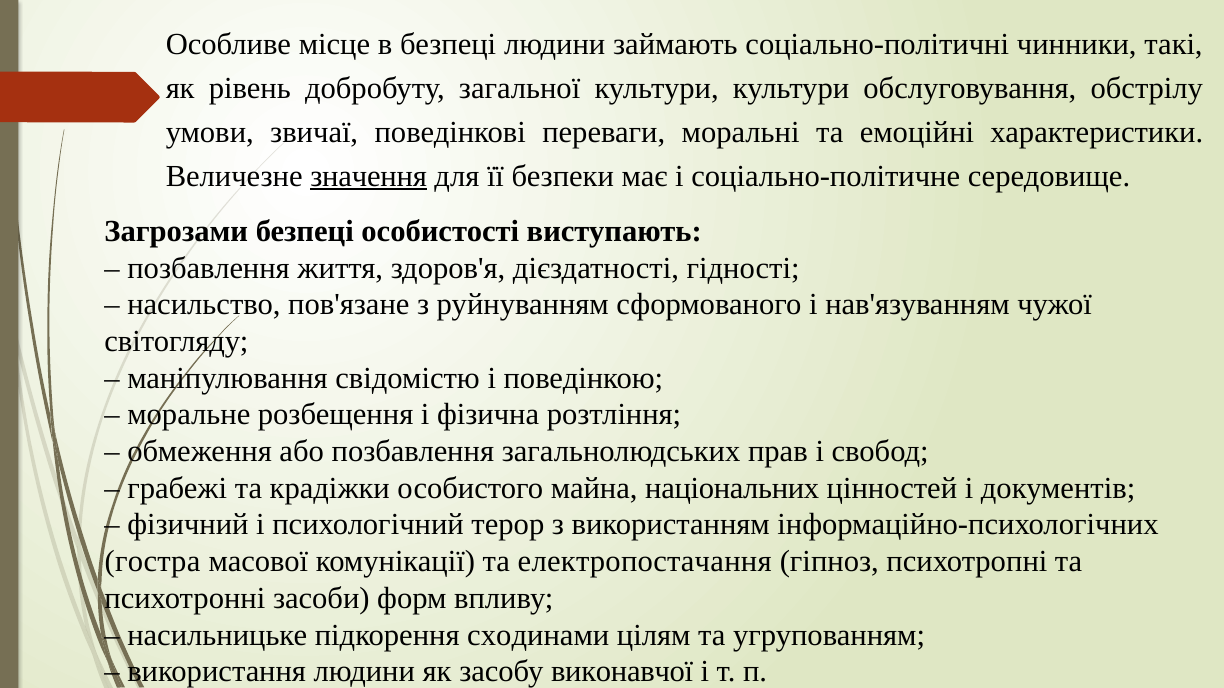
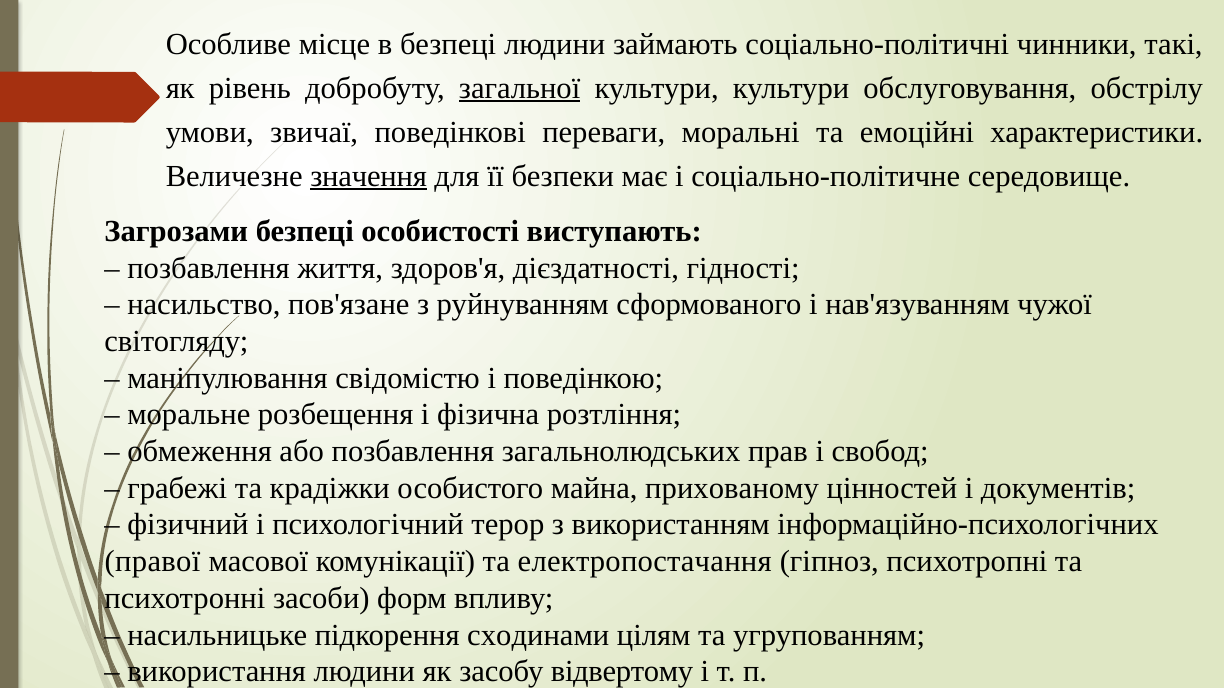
загальної underline: none -> present
національних: національних -> прихованому
гостра: гостра -> правої
виконавчої: виконавчої -> відвертому
